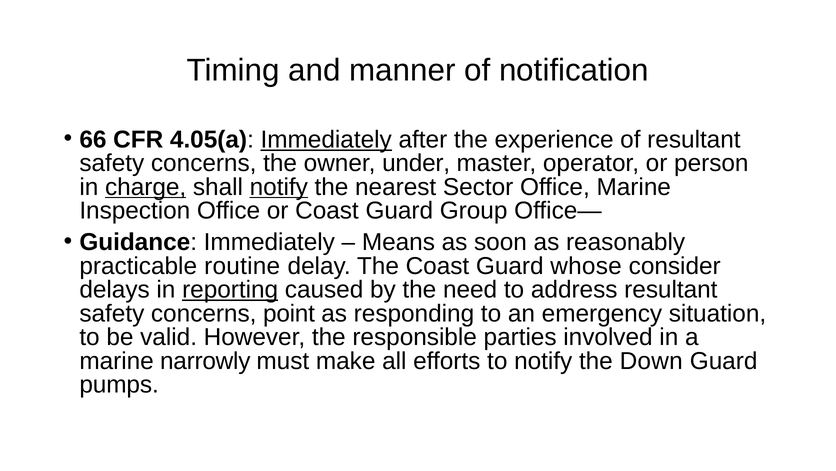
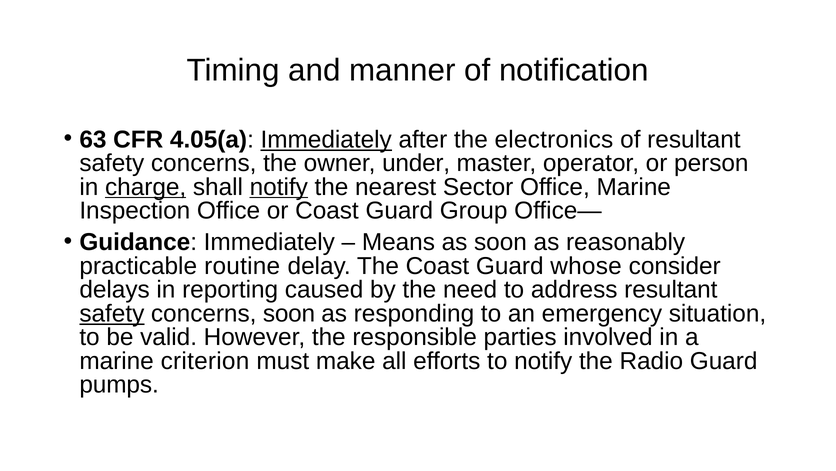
66: 66 -> 63
experience: experience -> electronics
reporting underline: present -> none
safety at (112, 313) underline: none -> present
concerns point: point -> soon
narrowly: narrowly -> criterion
Down: Down -> Radio
